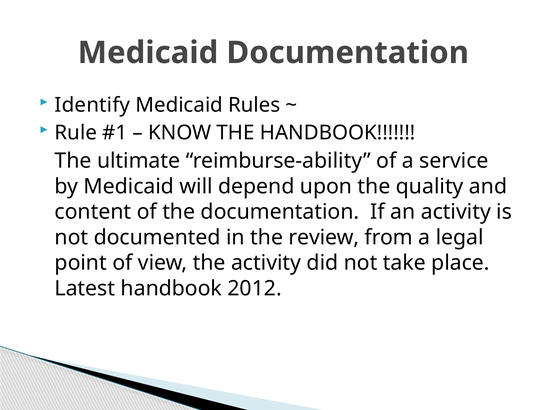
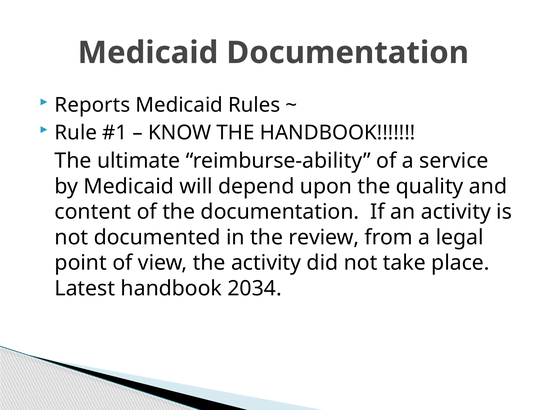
Identify: Identify -> Reports
2012: 2012 -> 2034
